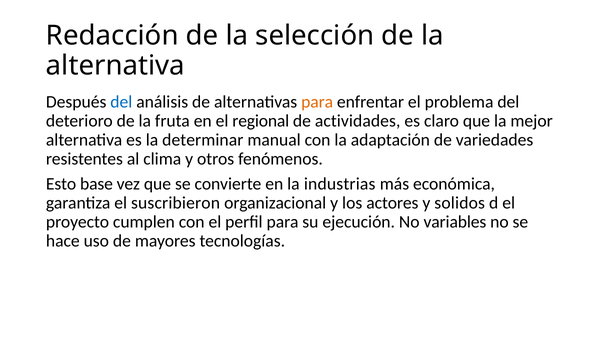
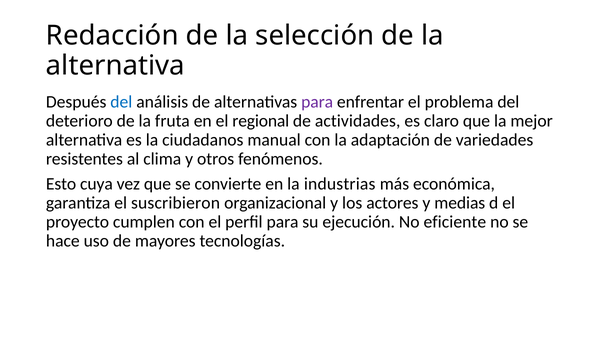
para at (317, 102) colour: orange -> purple
determinar: determinar -> ciudadanos
base: base -> cuya
solidos: solidos -> medias
variables: variables -> eficiente
